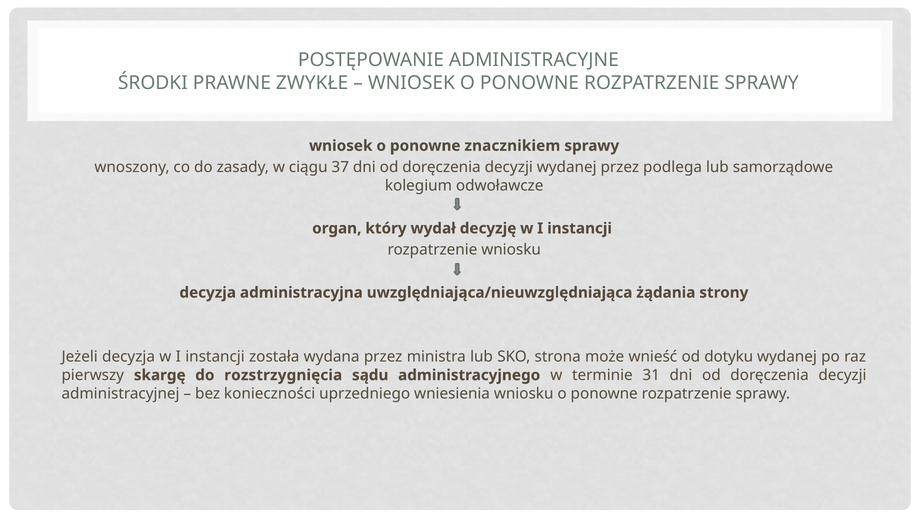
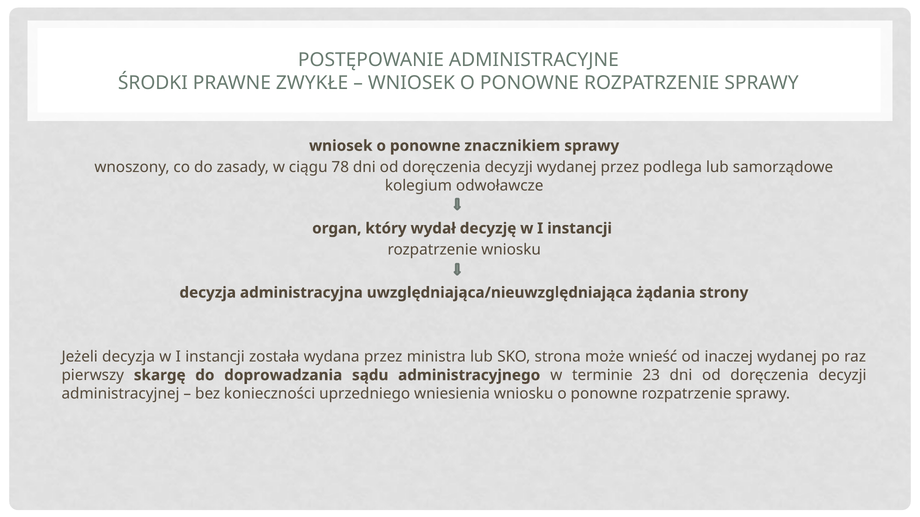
37: 37 -> 78
dotyku: dotyku -> inaczej
rozstrzygnięcia: rozstrzygnięcia -> doprowadzania
31: 31 -> 23
